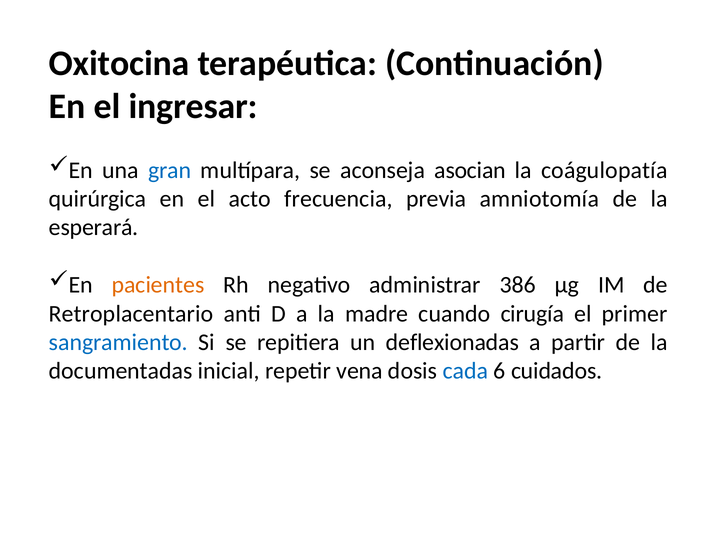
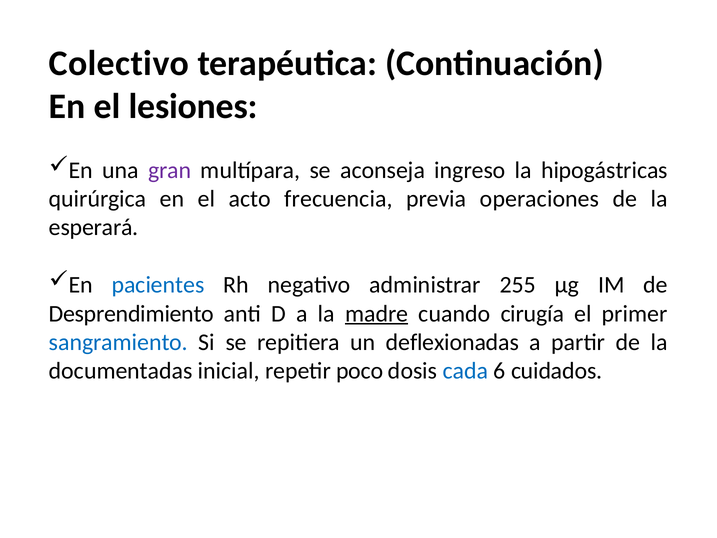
Oxitocina: Oxitocina -> Colectivo
ingresar: ingresar -> lesiones
gran colour: blue -> purple
asocian: asocian -> ingreso
coágulopatía: coágulopatía -> hipogástricas
amniotomía: amniotomía -> operaciones
pacientes colour: orange -> blue
386: 386 -> 255
Retroplacentario: Retroplacentario -> Desprendimiento
madre underline: none -> present
vena: vena -> poco
